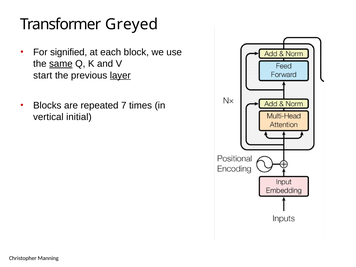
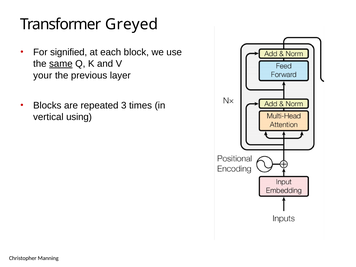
start: start -> your
layer underline: present -> none
7: 7 -> 3
initial: initial -> using
